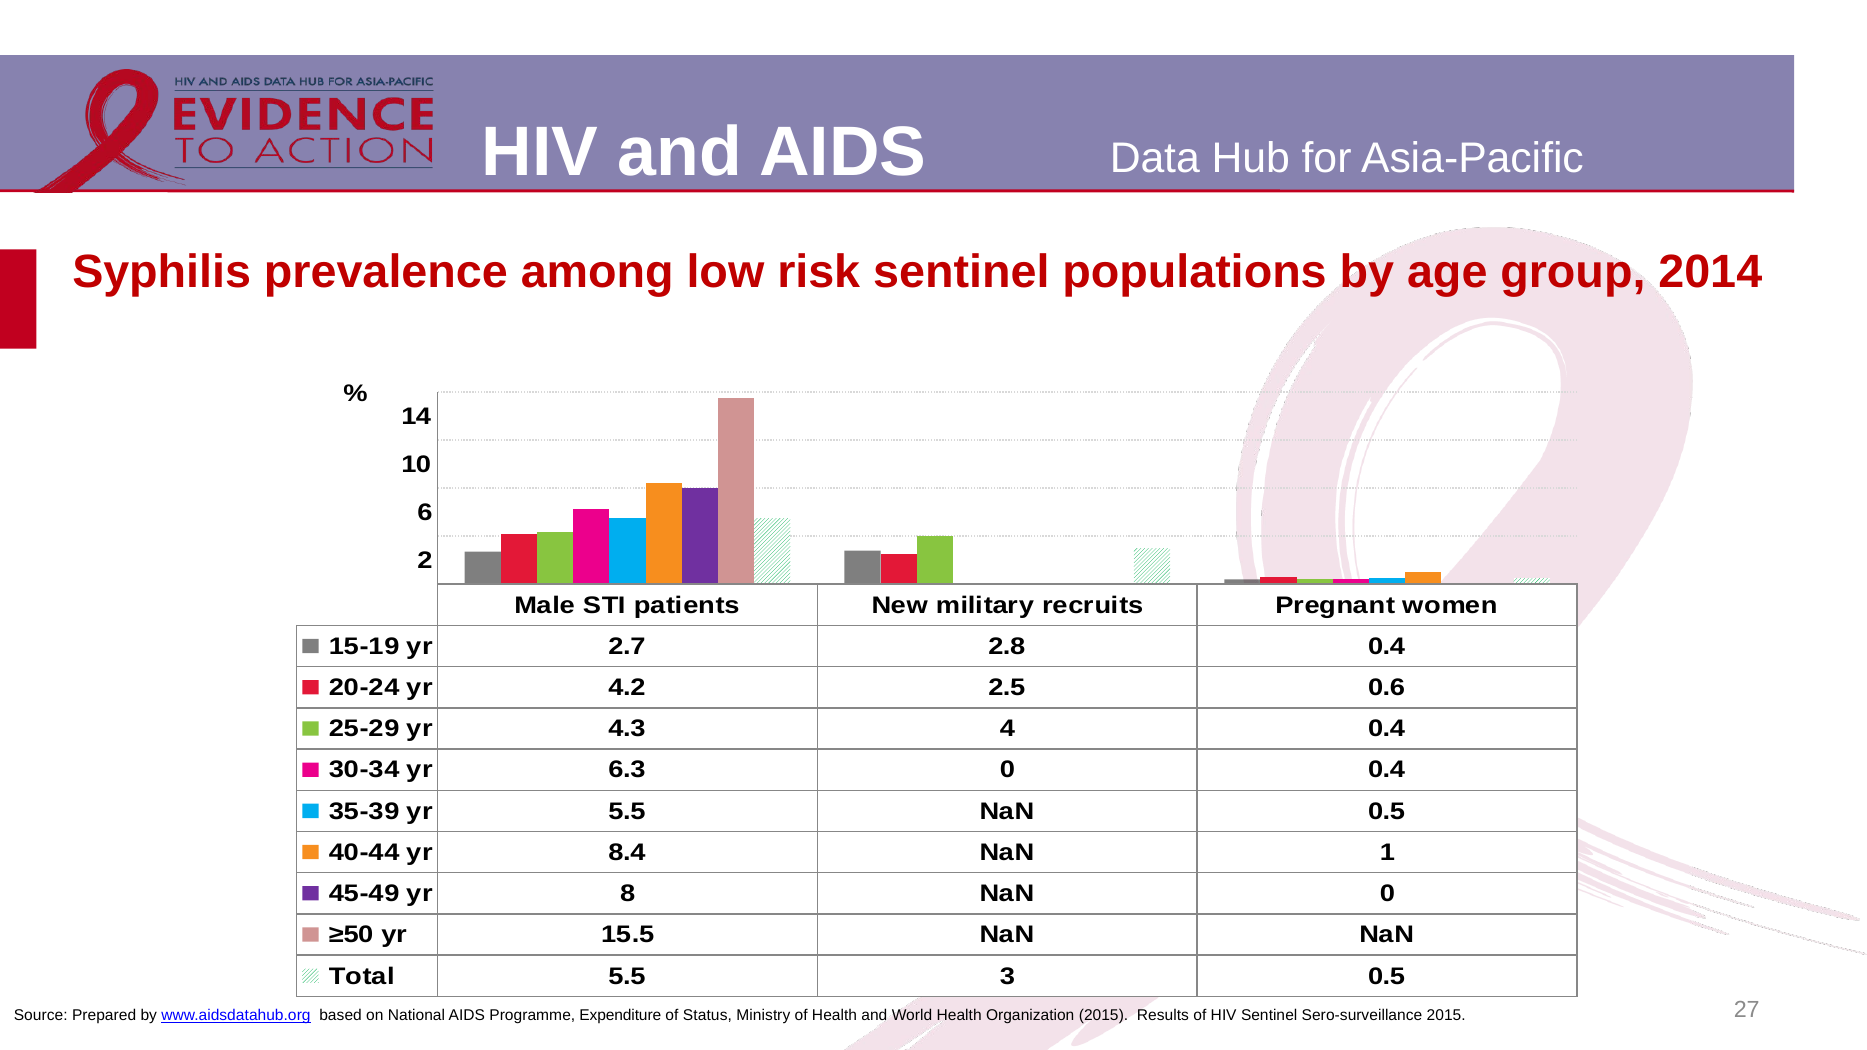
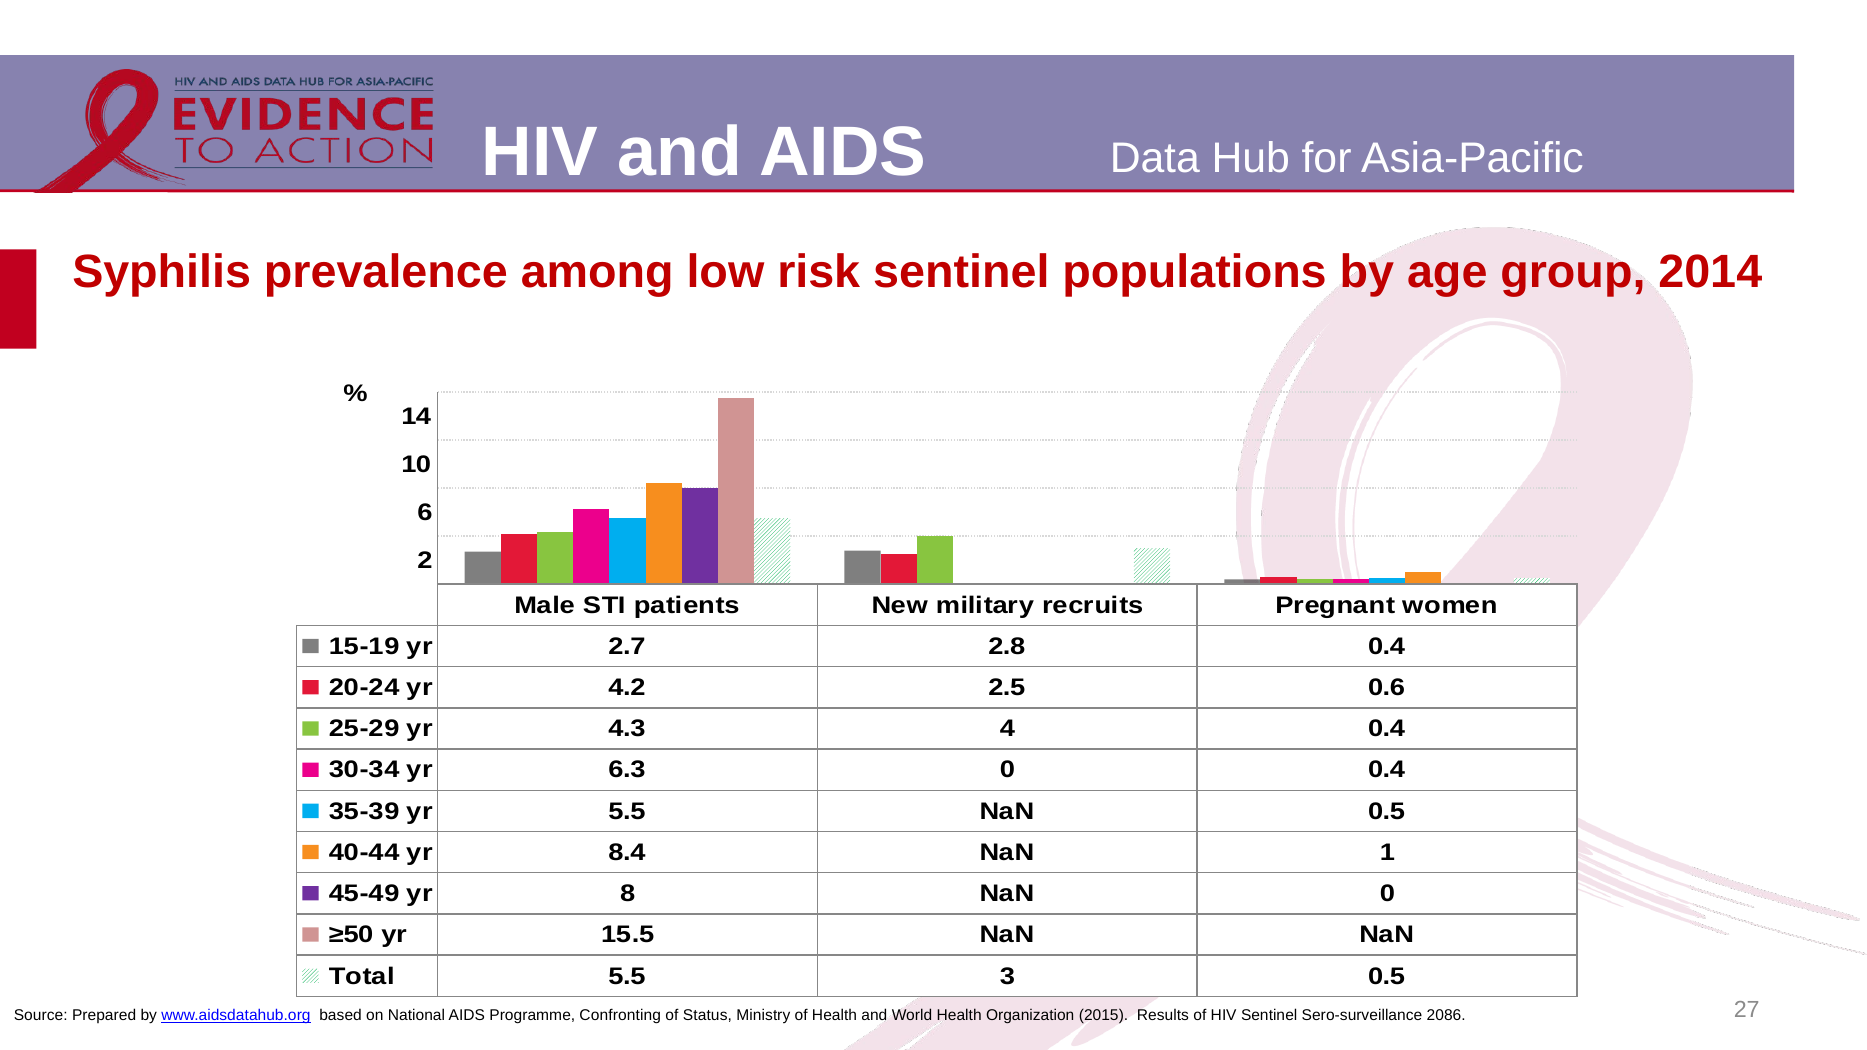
Expenditure: Expenditure -> Confronting
Sero-surveillance 2015: 2015 -> 2086
